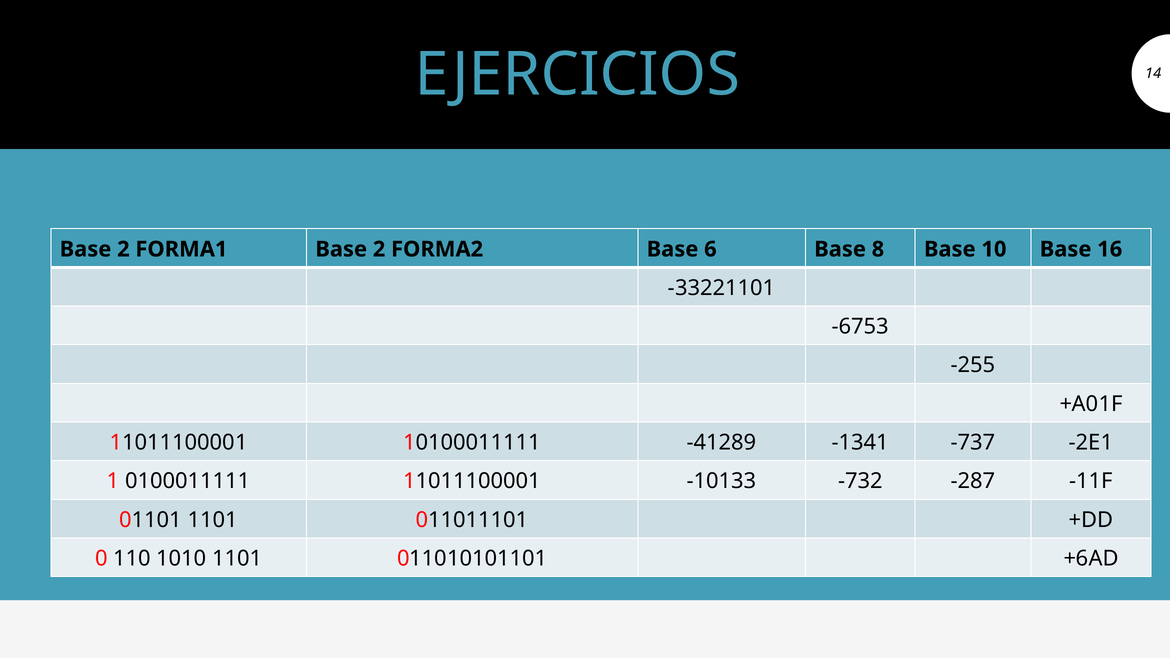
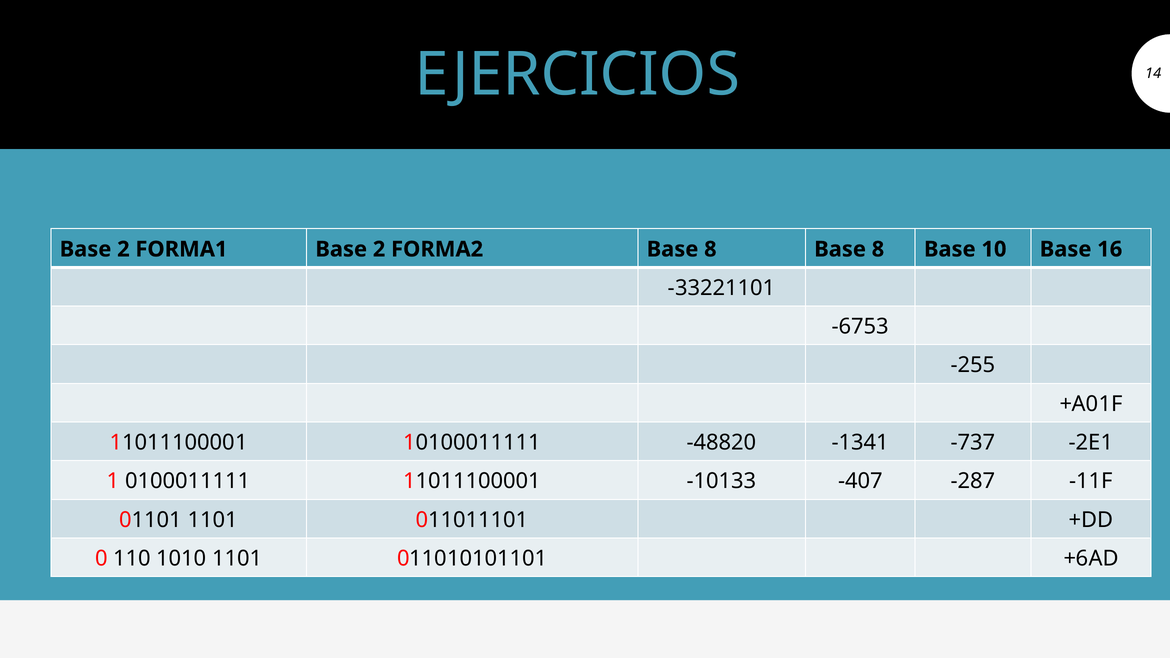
FORMA2 Base 6: 6 -> 8
-41289: -41289 -> -48820
-732: -732 -> -407
